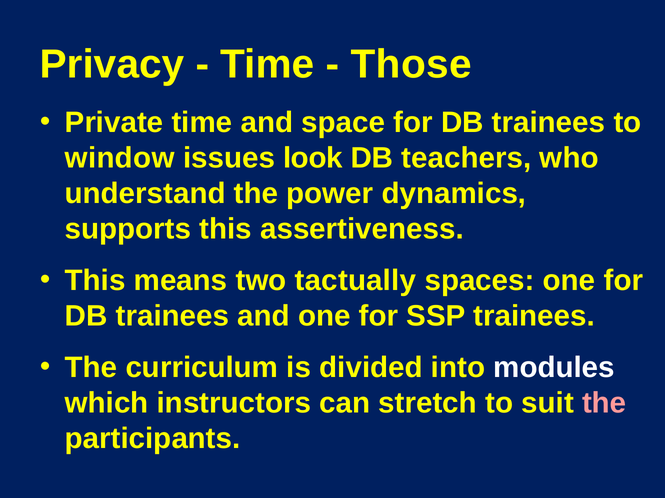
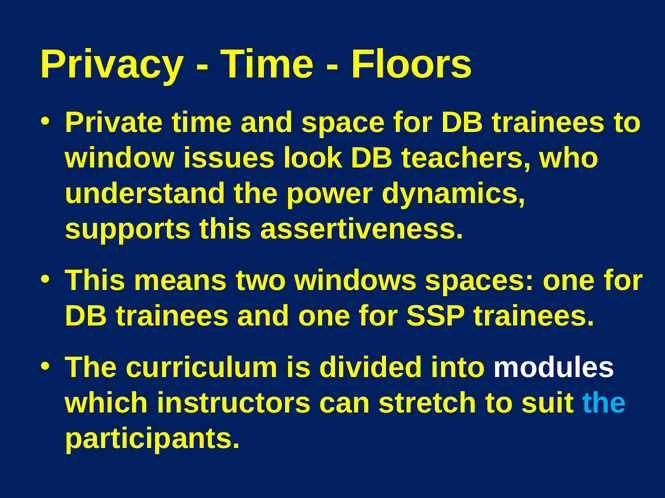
Those: Those -> Floors
tactually: tactually -> windows
the at (604, 404) colour: pink -> light blue
